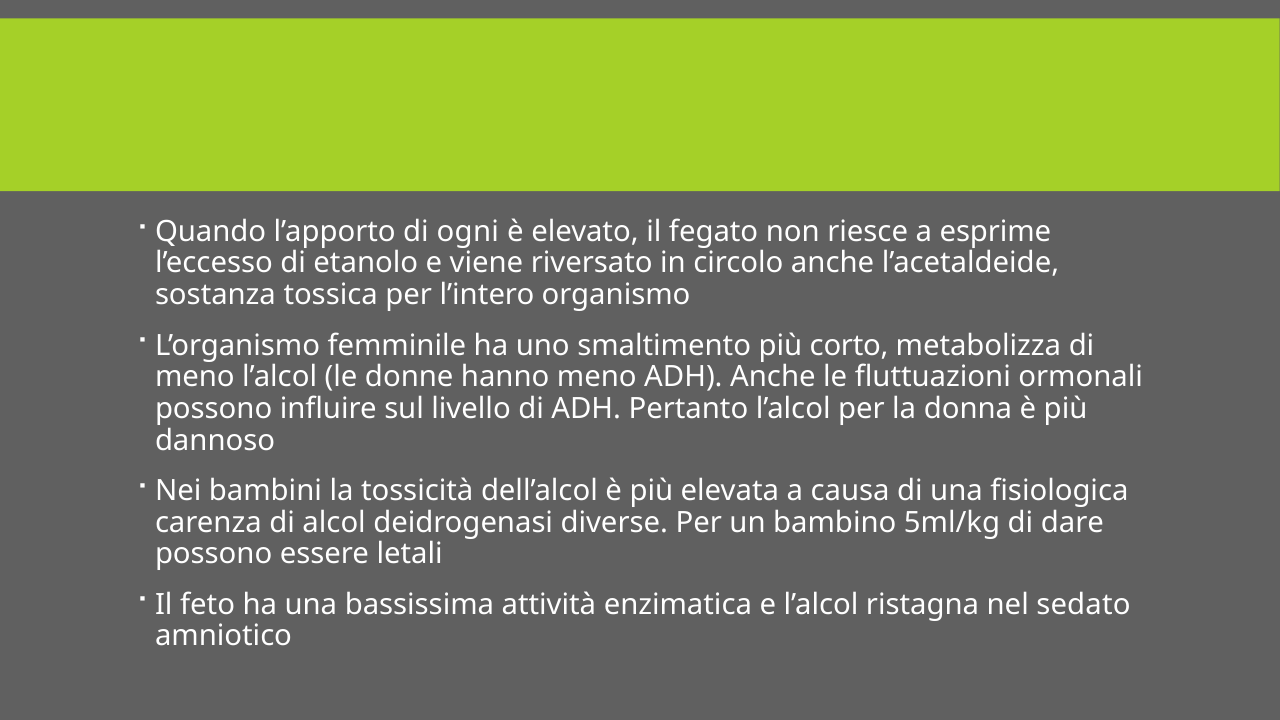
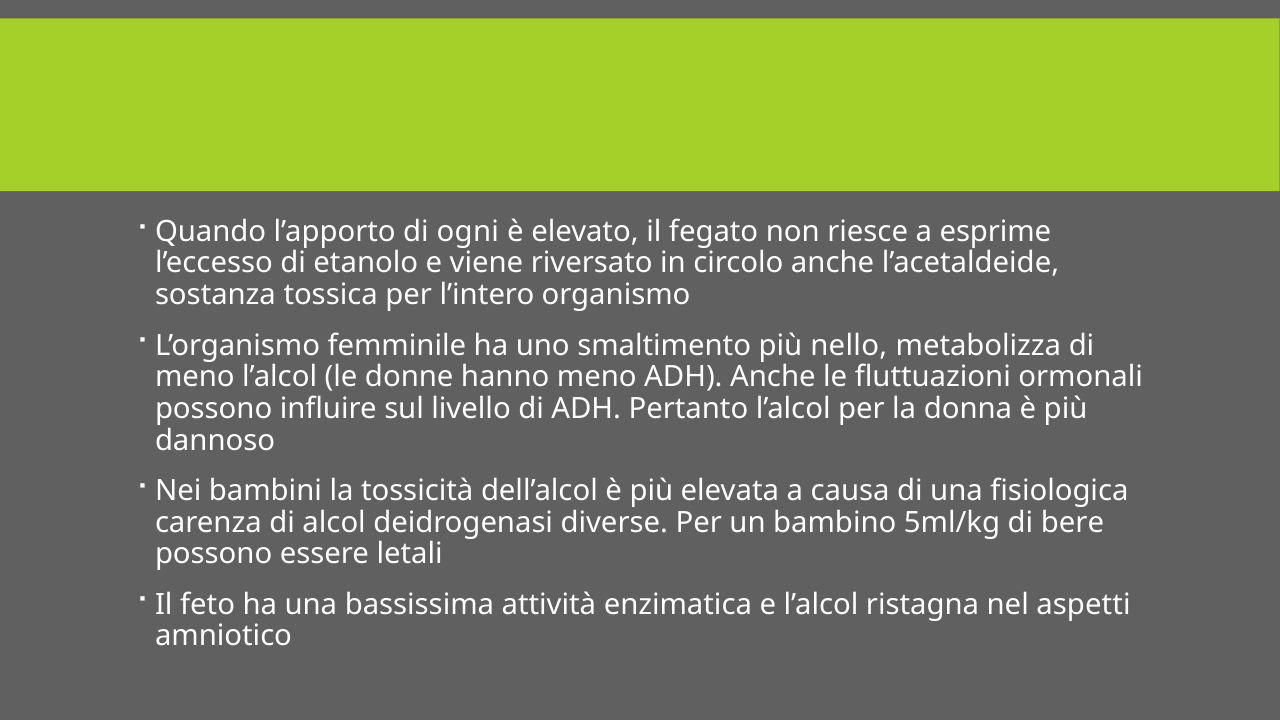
corto: corto -> nello
dare: dare -> bere
sedato: sedato -> aspetti
